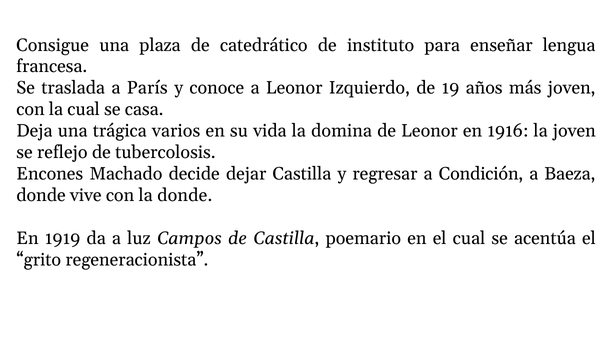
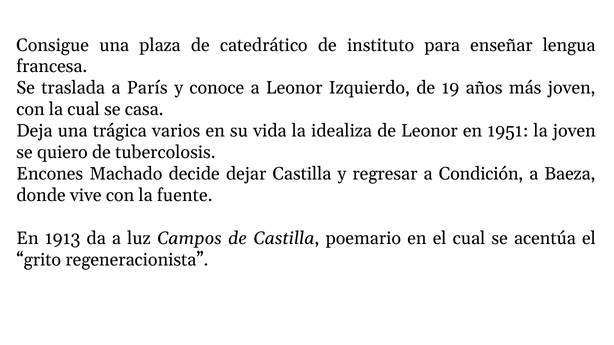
domina: domina -> idealiza
1916: 1916 -> 1951
reflejo: reflejo -> quiero
la donde: donde -> fuente
1919: 1919 -> 1913
